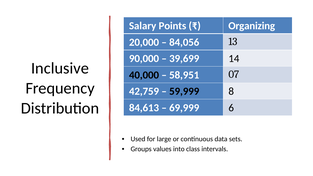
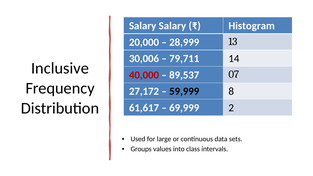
Salary Points: Points -> Salary
Organizing: Organizing -> Histogram
84,056: 84,056 -> 28,999
90,000: 90,000 -> 30,006
39,699: 39,699 -> 79,711
40,000 colour: black -> red
58,951: 58,951 -> 89,537
42,759: 42,759 -> 27,172
84,613: 84,613 -> 61,617
6: 6 -> 2
